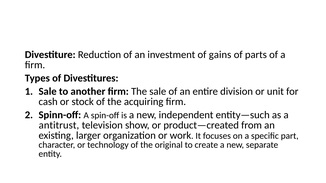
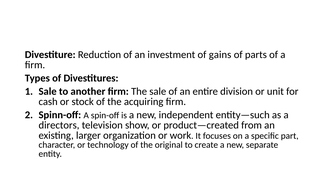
antitrust: antitrust -> directors
